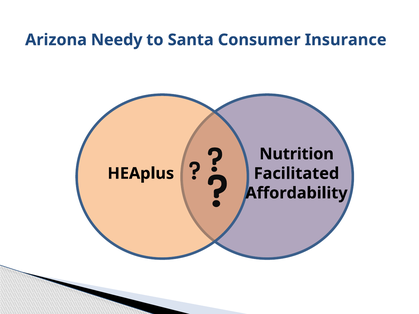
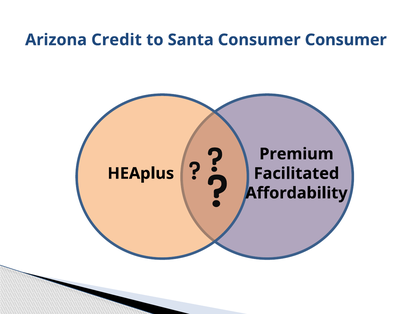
Needy: Needy -> Credit
Consumer Insurance: Insurance -> Consumer
Nutrition: Nutrition -> Premium
